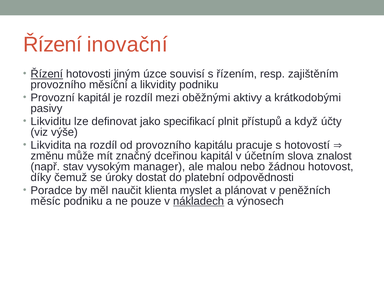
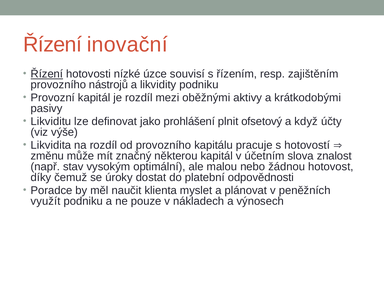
jiným: jiným -> nízké
měsíční: měsíční -> nástrojů
specifikací: specifikací -> prohlášení
přístupů: přístupů -> ofsetový
dceřinou: dceřinou -> některou
manager: manager -> optimální
měsíc: měsíc -> využít
nákladech underline: present -> none
